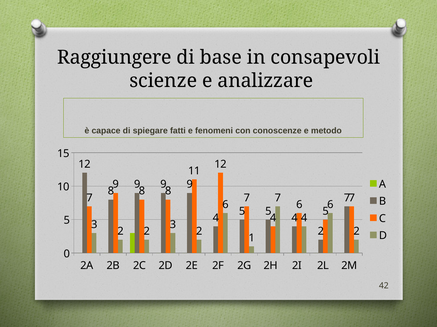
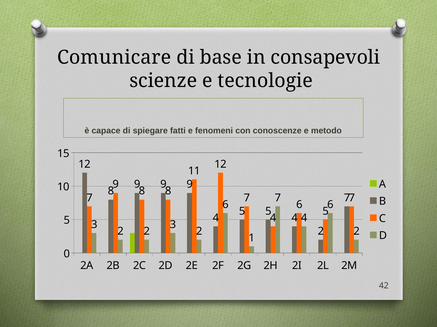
Raggiungere: Raggiungere -> Comunicare
analizzare: analizzare -> tecnologie
